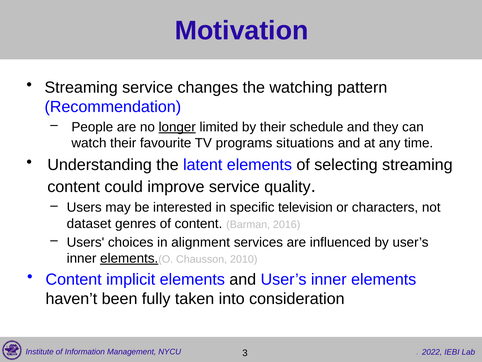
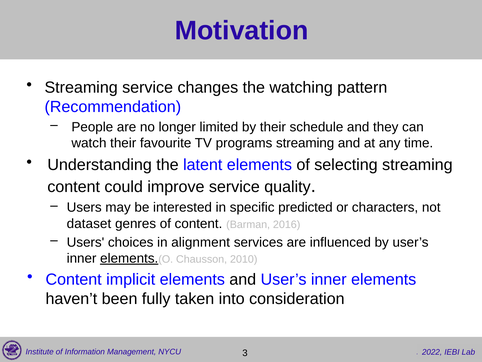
longer underline: present -> none
programs situations: situations -> streaming
television: television -> predicted
